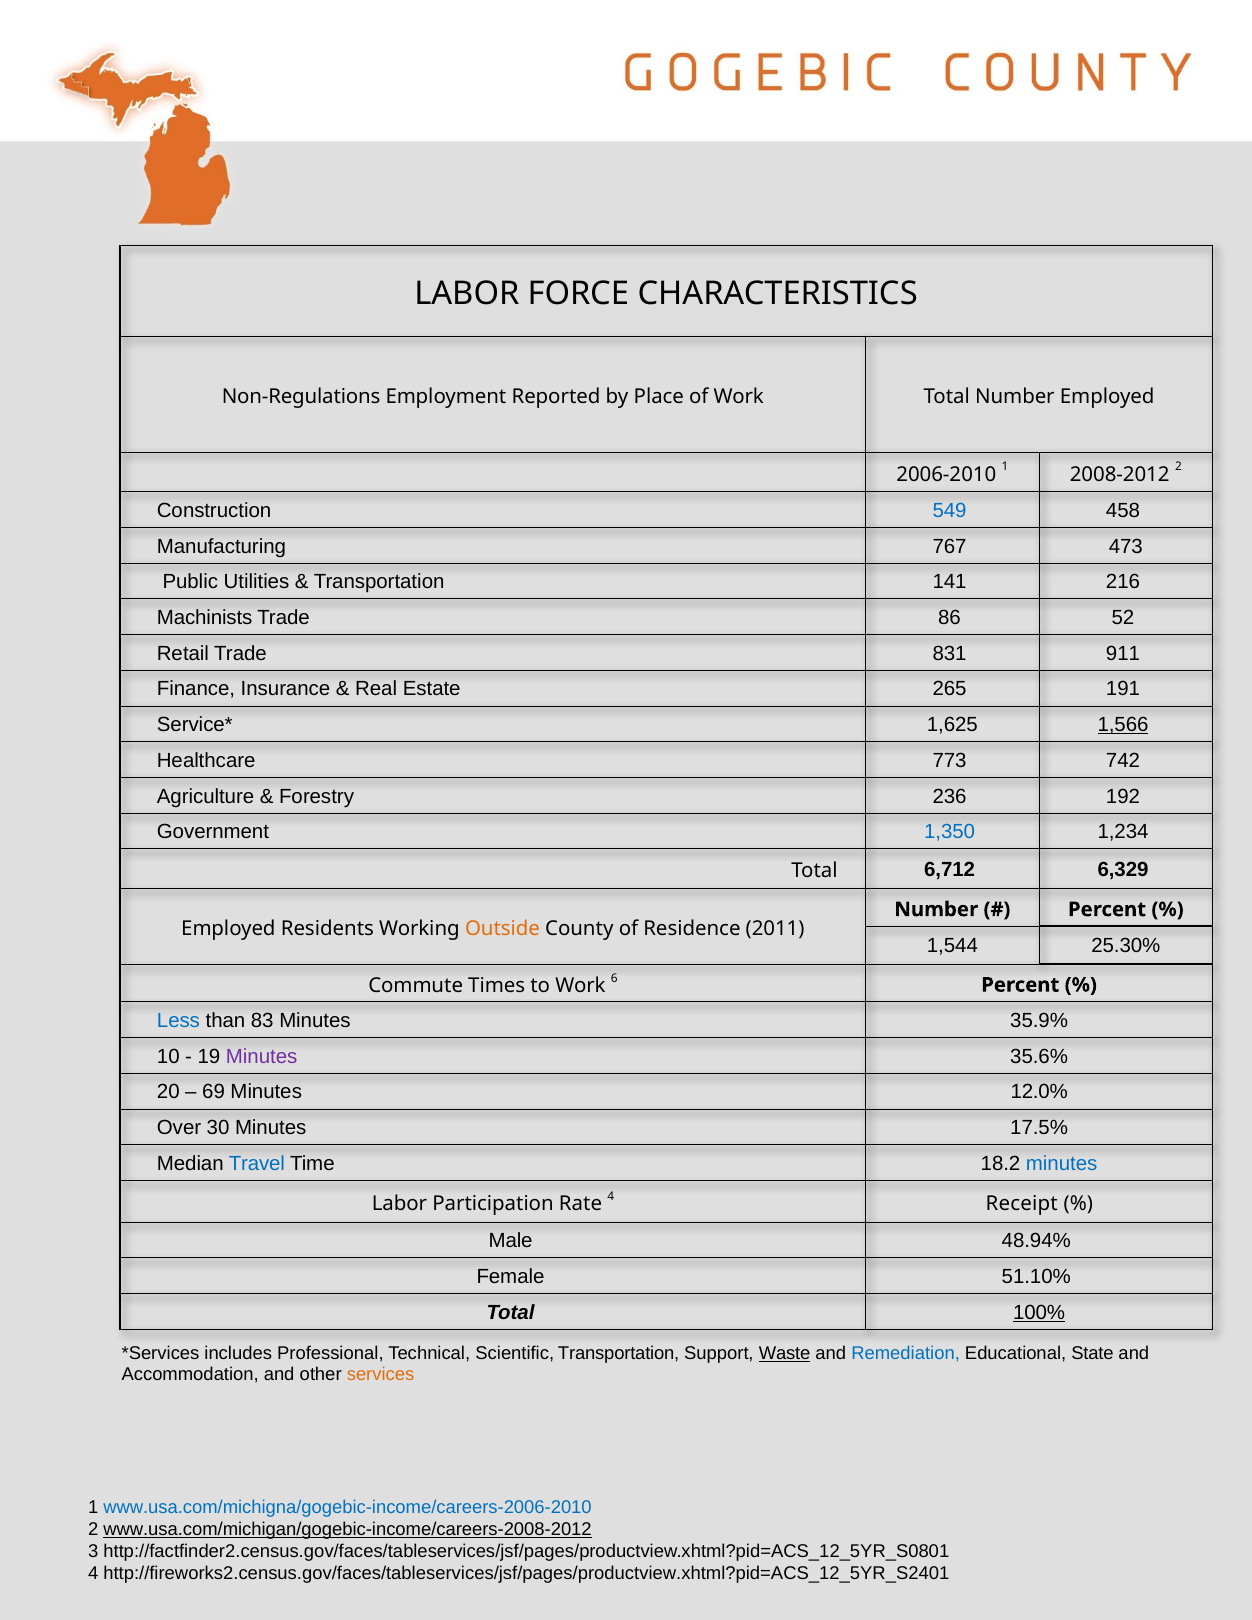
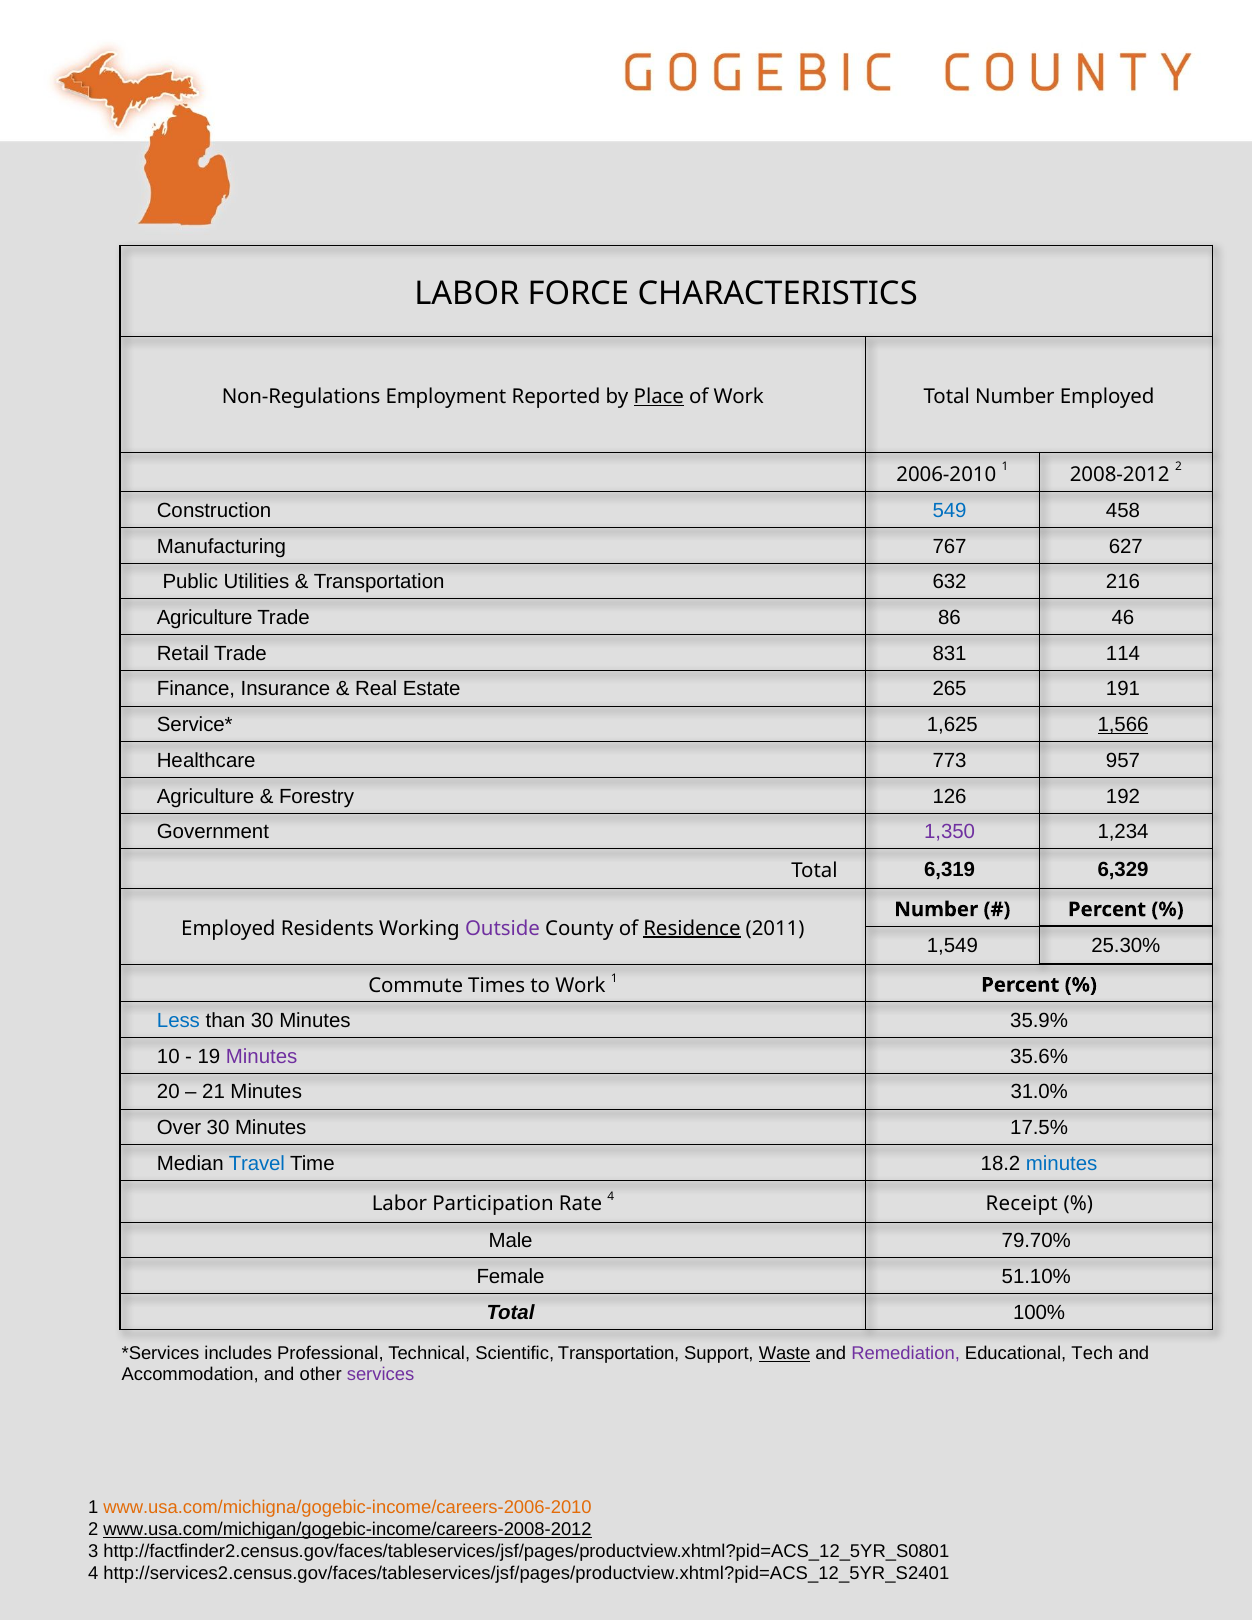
Place underline: none -> present
473: 473 -> 627
141: 141 -> 632
Machinists at (205, 618): Machinists -> Agriculture
52: 52 -> 46
911: 911 -> 114
742: 742 -> 957
236: 236 -> 126
1,350 colour: blue -> purple
6,712: 6,712 -> 6,319
Outside colour: orange -> purple
Residence underline: none -> present
1,544: 1,544 -> 1,549
Work 6: 6 -> 1
than 83: 83 -> 30
69: 69 -> 21
12.0%: 12.0% -> 31.0%
48.94%: 48.94% -> 79.70%
100% underline: present -> none
Remediation colour: blue -> purple
State: State -> Tech
services colour: orange -> purple
www.usa.com/michigna/gogebic-income/careers-2006-2010 colour: blue -> orange
http://fireworks2.census.gov/faces/tableservices/jsf/pages/productview.xhtml?pid=ACS_12_5YR_S2401: http://fireworks2.census.gov/faces/tableservices/jsf/pages/productview.xhtml?pid=ACS_12_5YR_S2401 -> http://services2.census.gov/faces/tableservices/jsf/pages/productview.xhtml?pid=ACS_12_5YR_S2401
